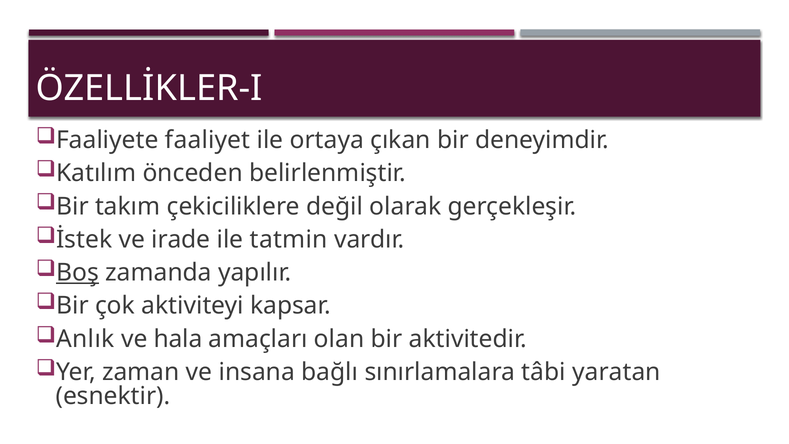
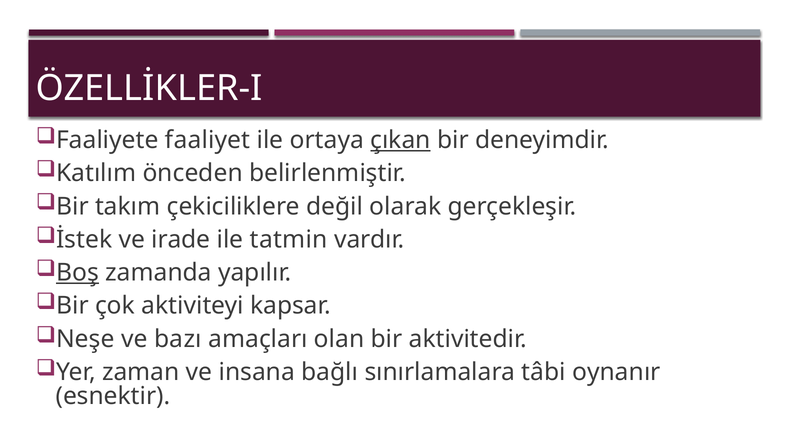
çıkan underline: none -> present
Anlık: Anlık -> Neşe
hala: hala -> bazı
yaratan: yaratan -> oynanır
